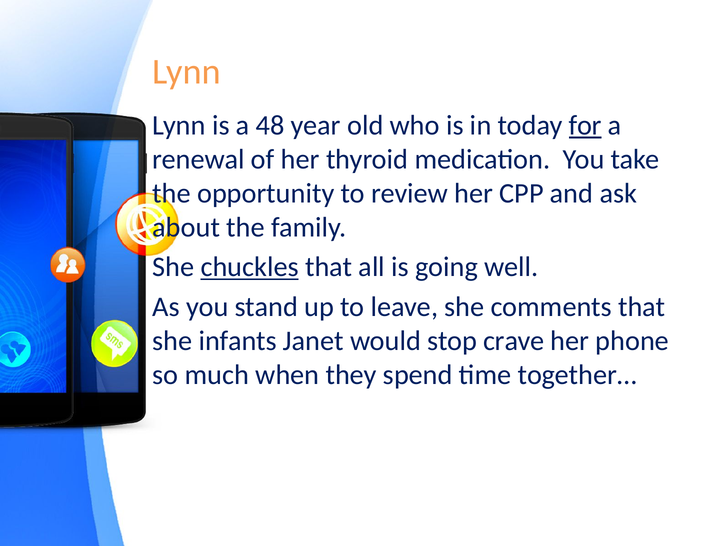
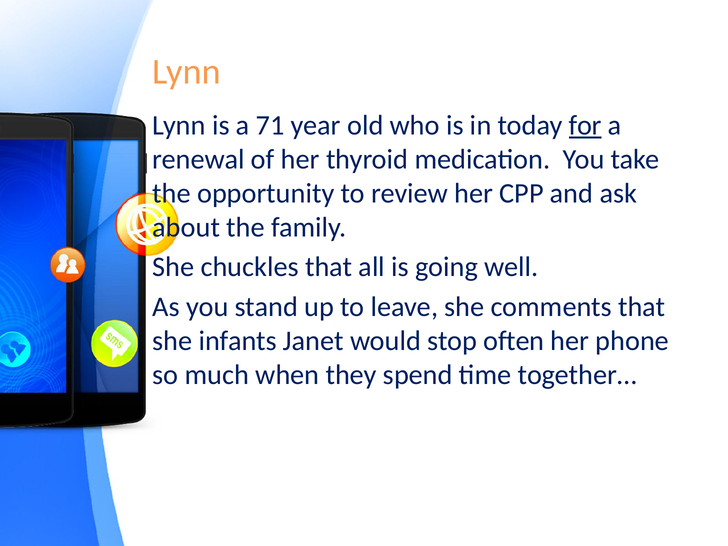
48: 48 -> 71
chuckles underline: present -> none
crave: crave -> often
